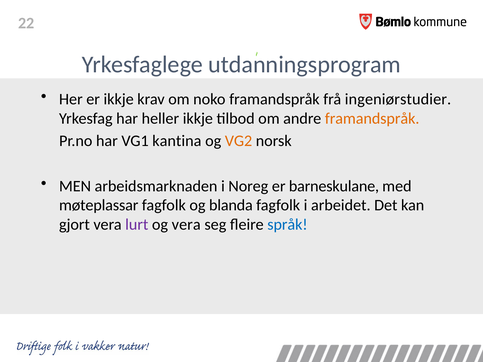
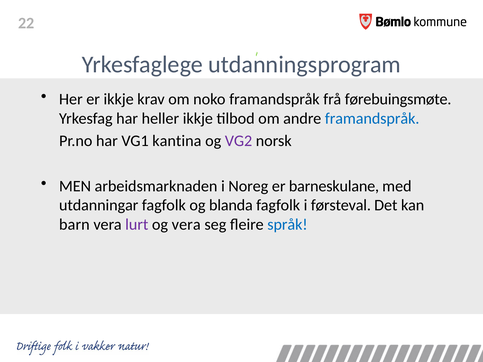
ingeniørstudier: ingeniørstudier -> førebuingsmøte
framandspråk at (372, 119) colour: orange -> blue
VG2 colour: orange -> purple
møteplassar: møteplassar -> utdanningar
arbeidet: arbeidet -> førsteval
gjort: gjort -> barn
